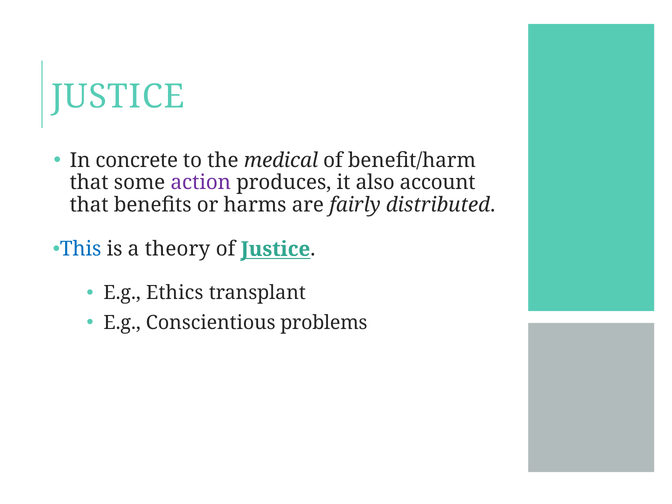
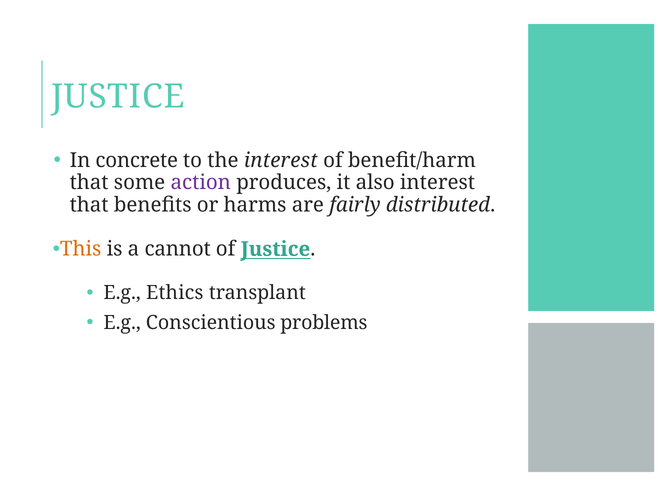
the medical: medical -> interest
also account: account -> interest
This colour: blue -> orange
theory: theory -> cannot
